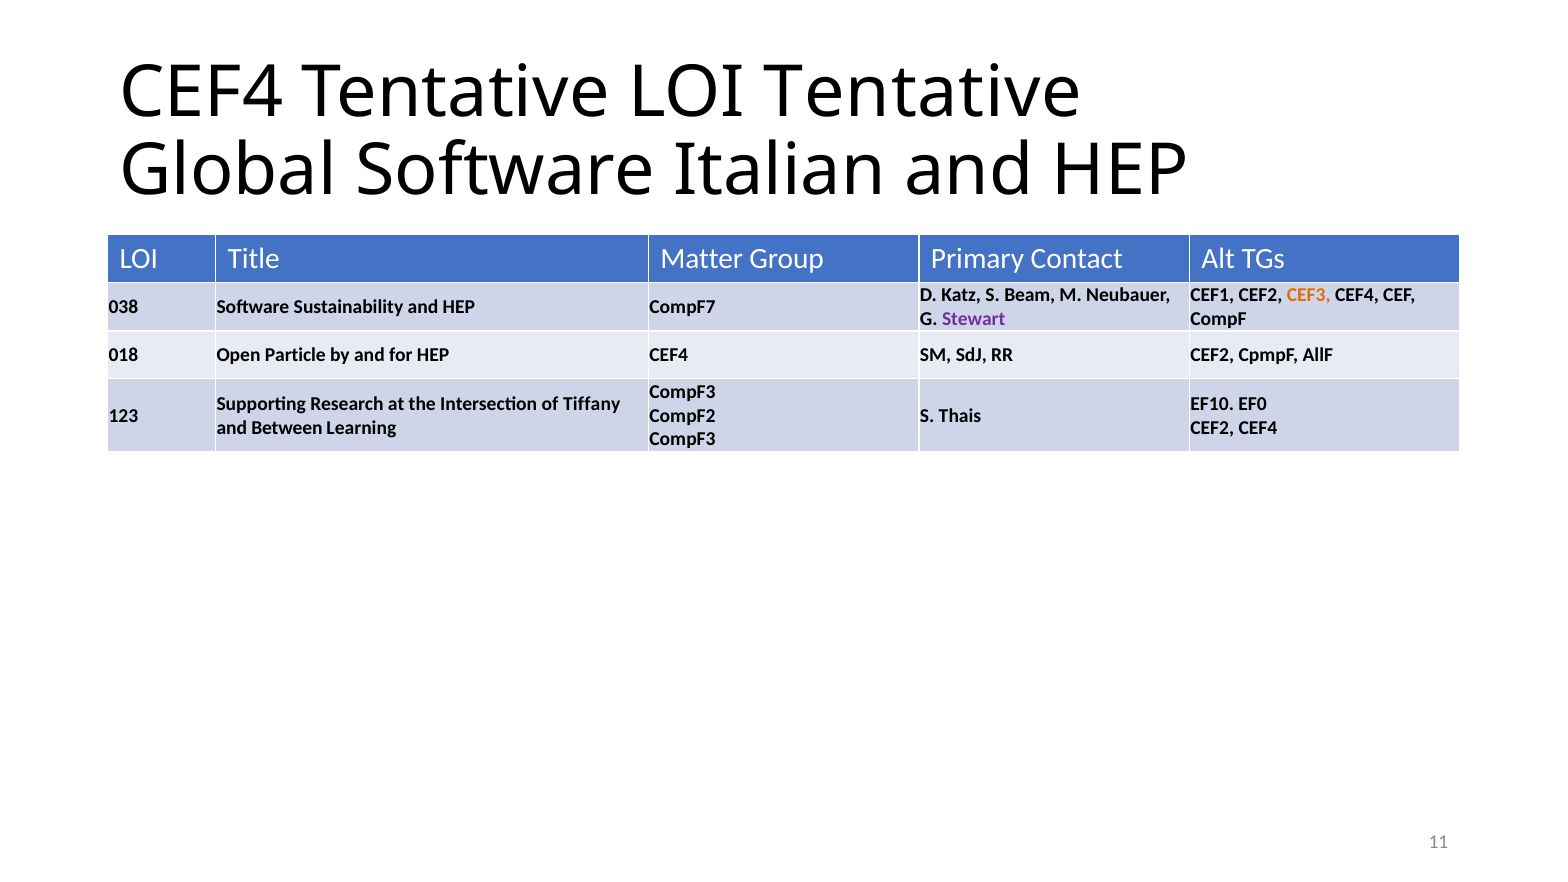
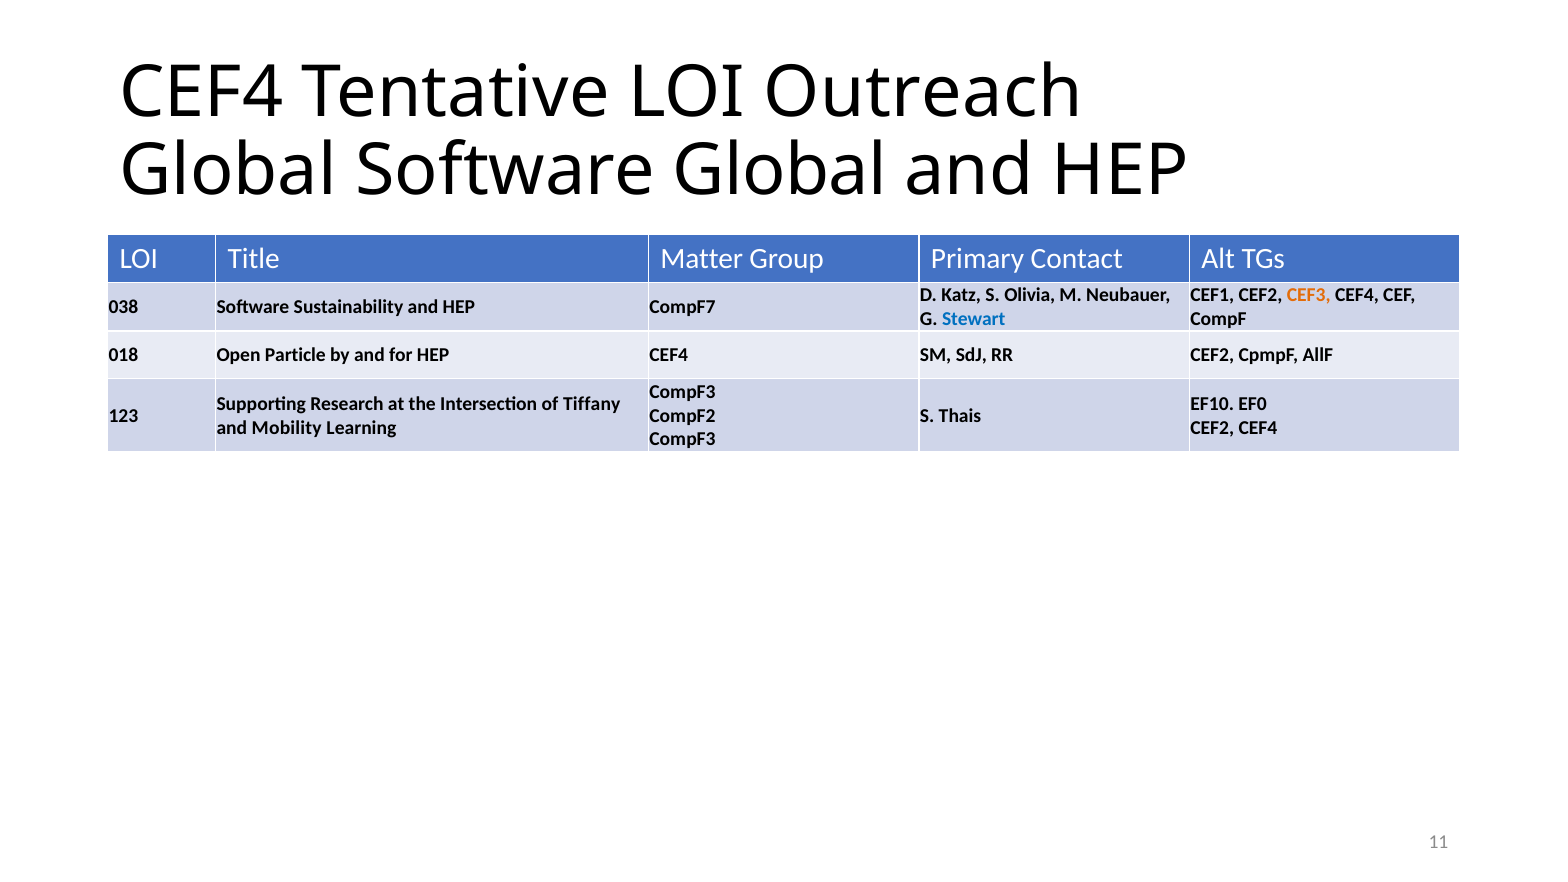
LOI Tentative: Tentative -> Outreach
Software Italian: Italian -> Global
Beam: Beam -> Olivia
Stewart colour: purple -> blue
Between: Between -> Mobility
